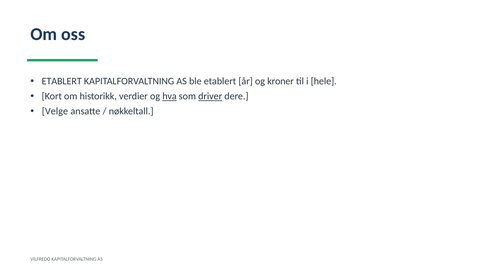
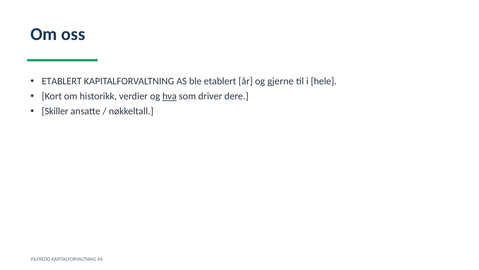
kroner: kroner -> gjerne
driver underline: present -> none
Velge: Velge -> Skiller
